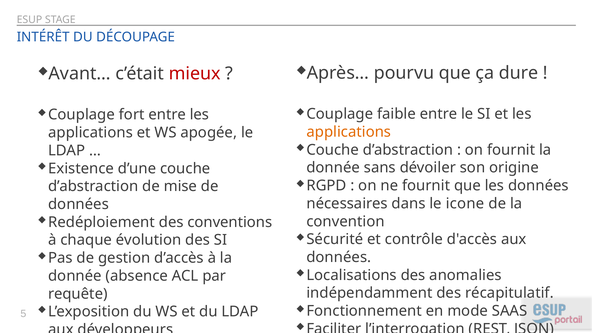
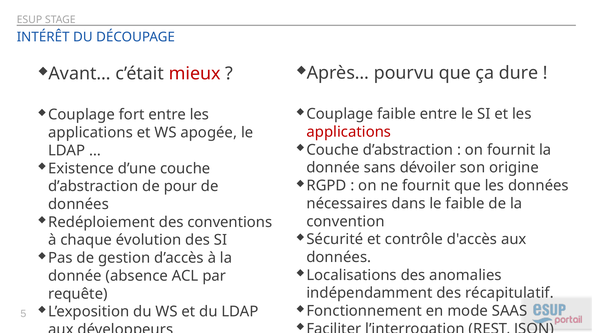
applications at (349, 132) colour: orange -> red
mise: mise -> pour
le icone: icone -> faible
